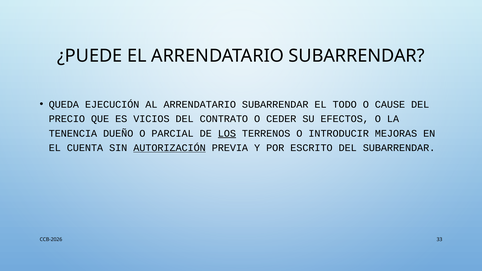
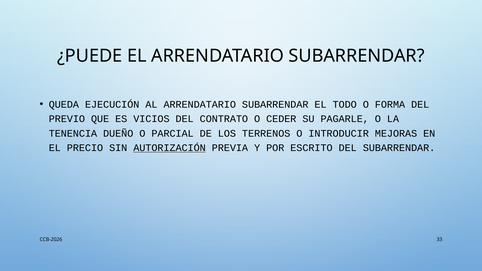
CAUSE: CAUSE -> FORMA
PRECIO: PRECIO -> PREVIO
EFECTOS: EFECTOS -> PAGARLE
LOS underline: present -> none
CUENTA: CUENTA -> PRECIO
